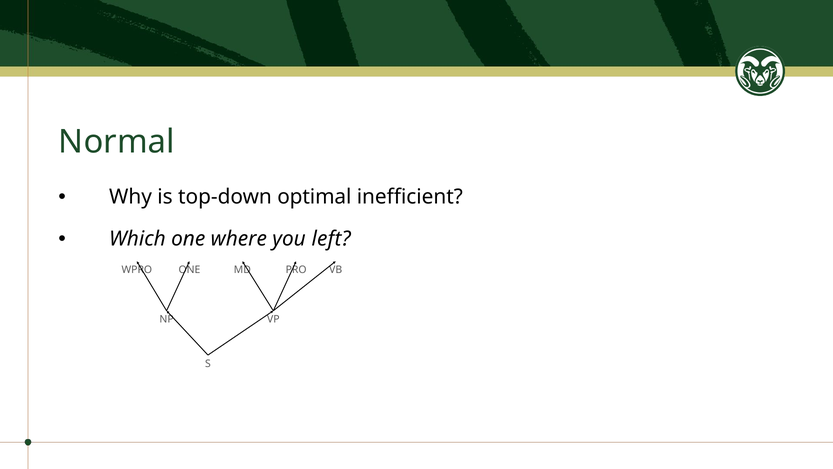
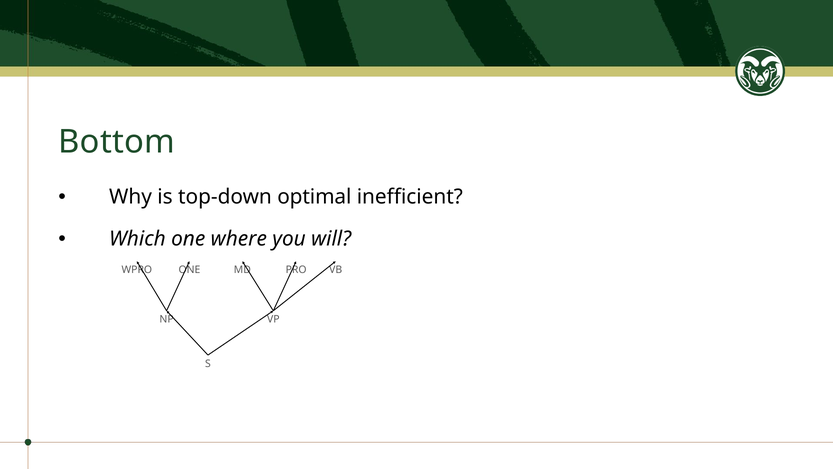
Normal: Normal -> Bottom
left: left -> will
